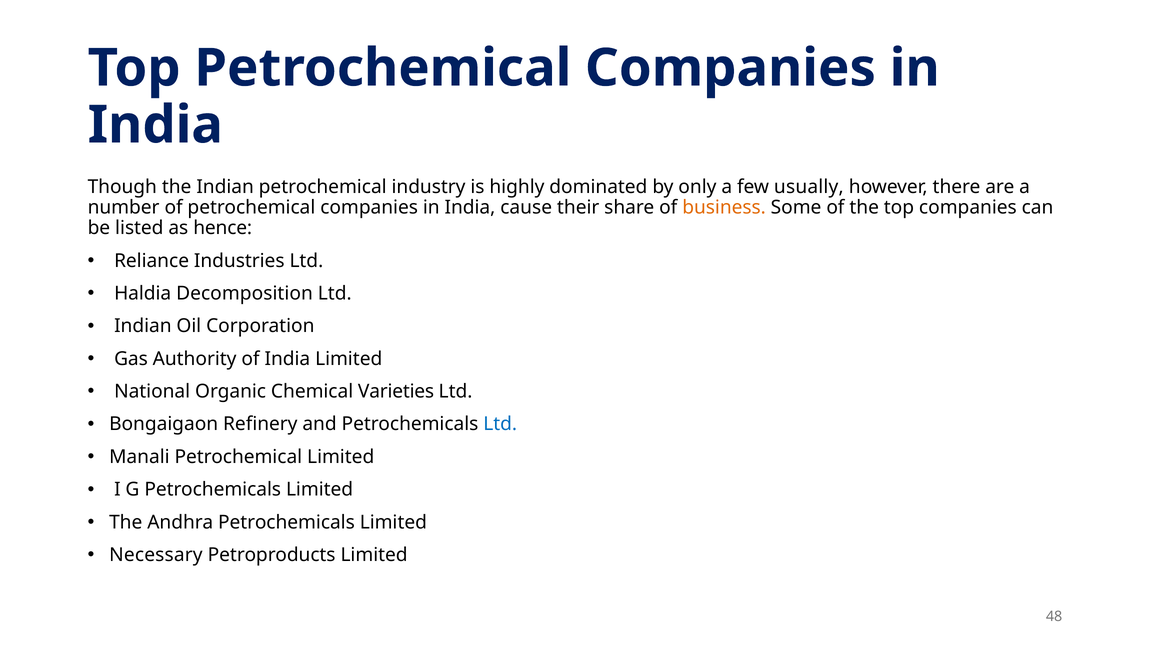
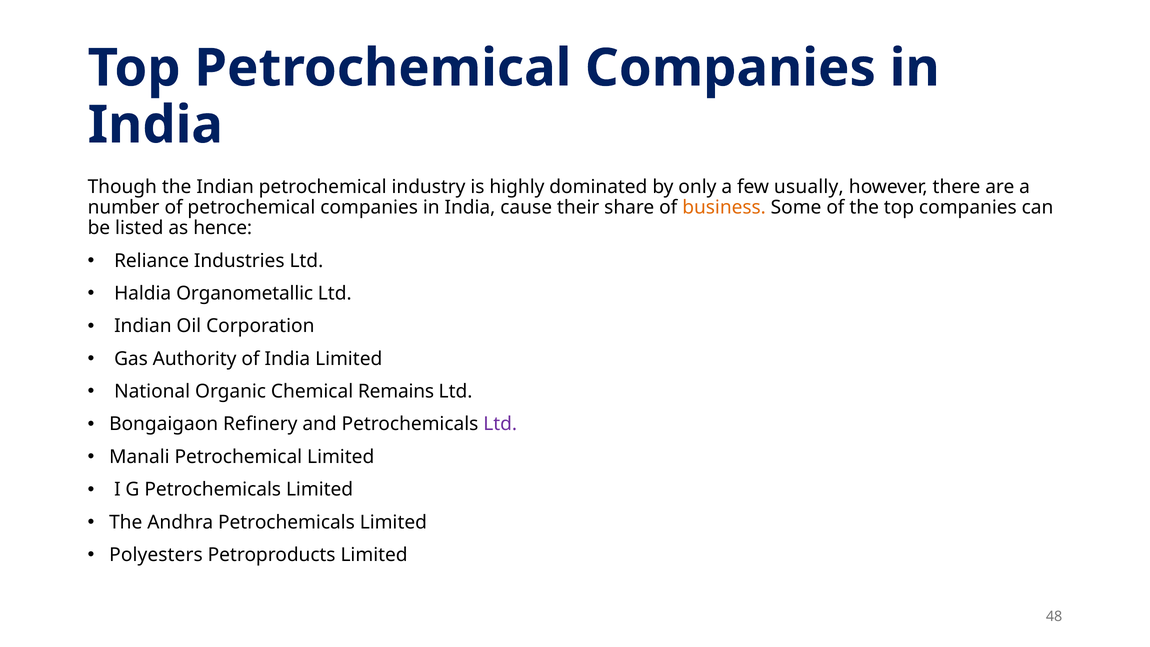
Decomposition: Decomposition -> Organometallic
Varieties: Varieties -> Remains
Ltd at (500, 424) colour: blue -> purple
Necessary: Necessary -> Polyesters
